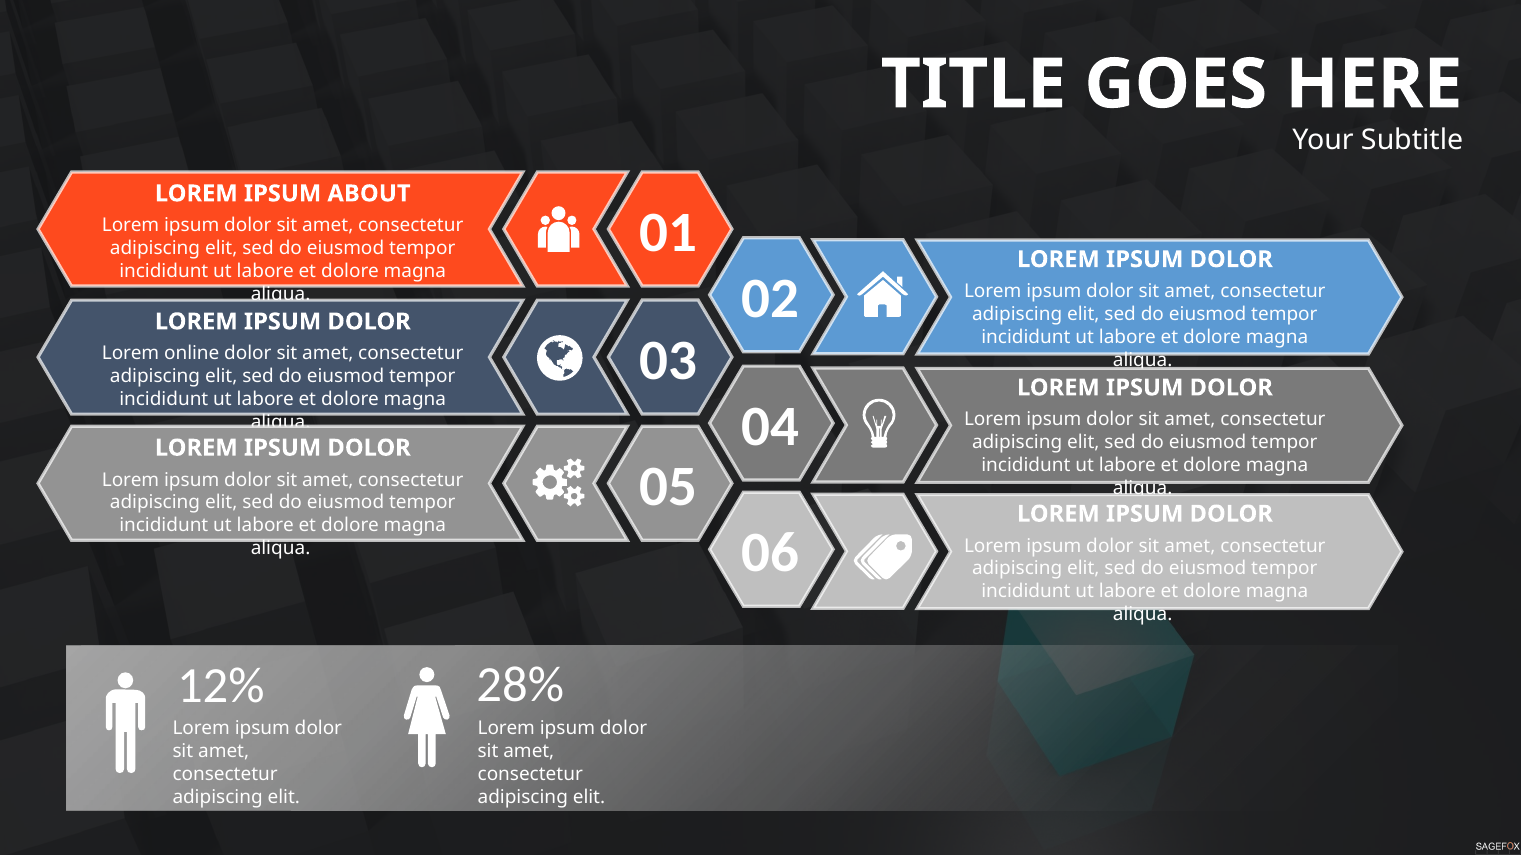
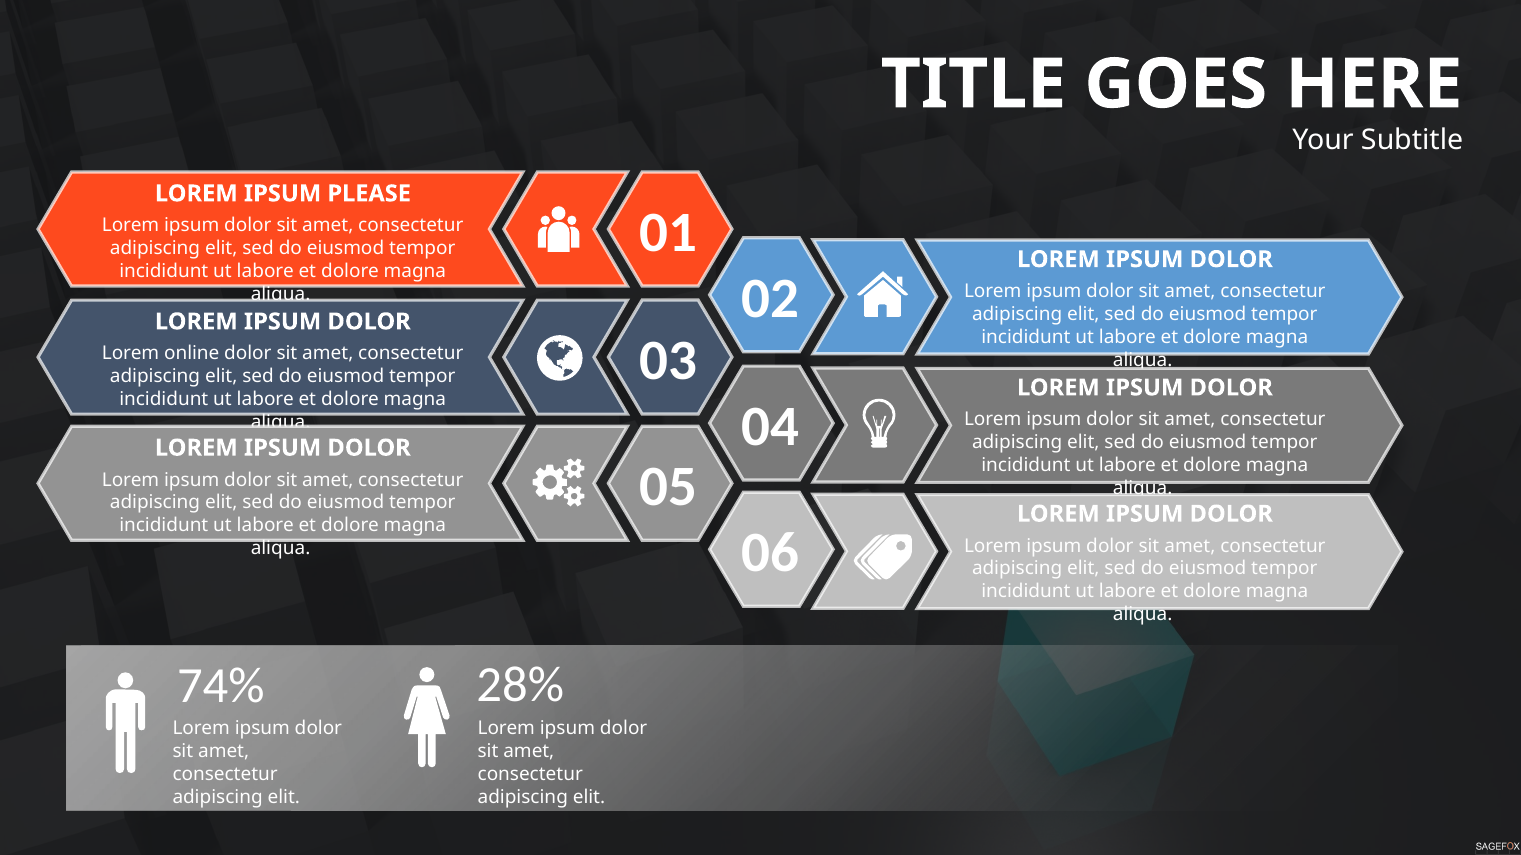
ABOUT: ABOUT -> PLEASE
12%: 12% -> 74%
